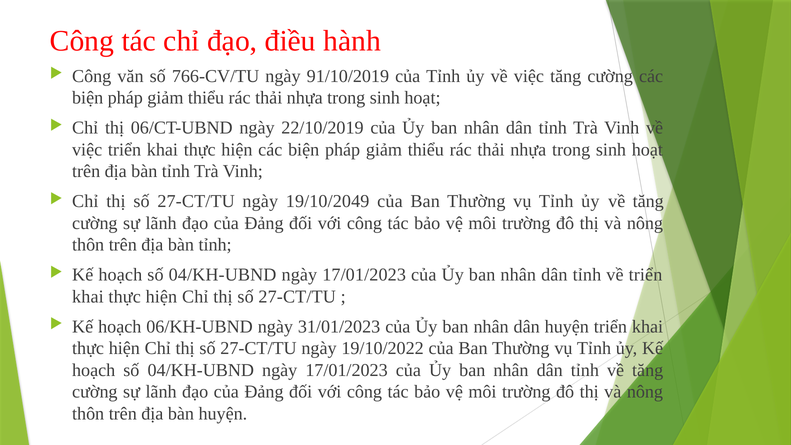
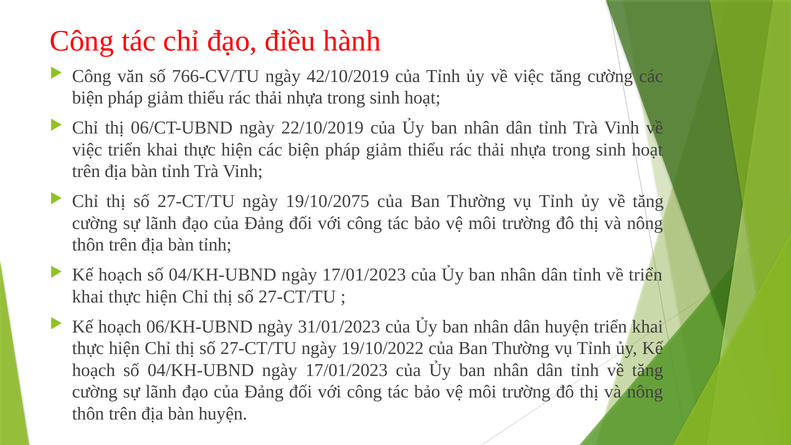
91/10/2019: 91/10/2019 -> 42/10/2019
19/10/2049: 19/10/2049 -> 19/10/2075
